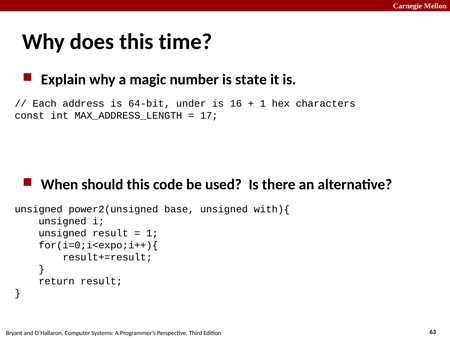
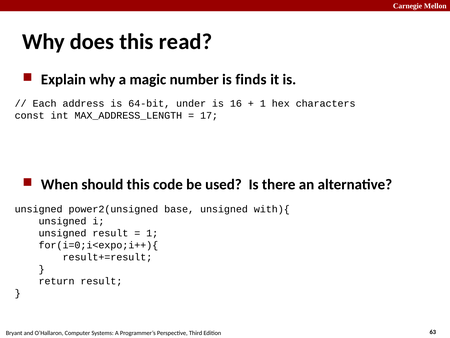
time: time -> read
state: state -> finds
